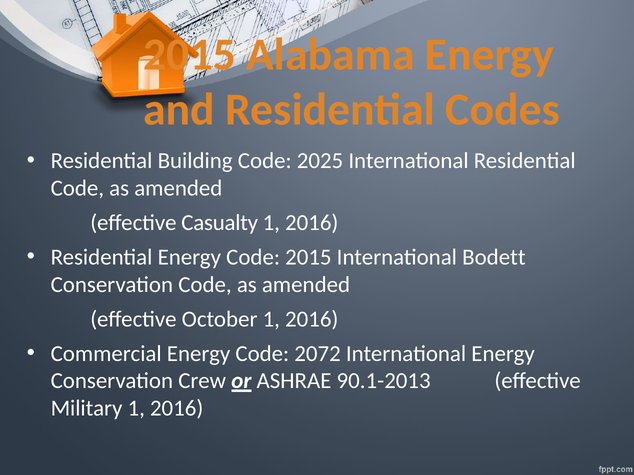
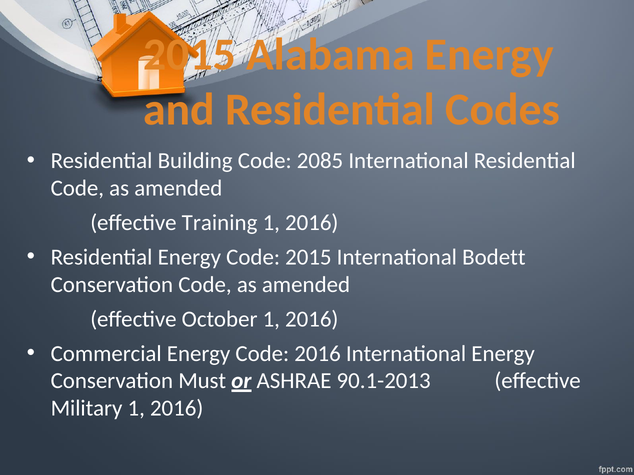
2025: 2025 -> 2085
Casualty: Casualty -> Training
Code 2072: 2072 -> 2016
Crew: Crew -> Must
